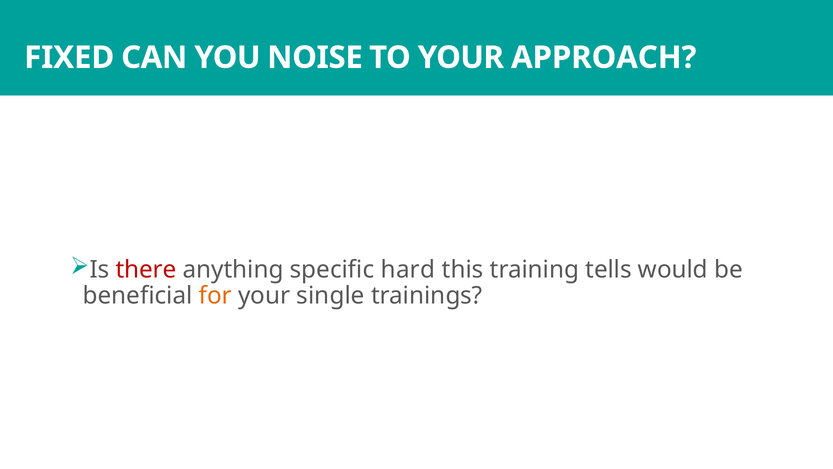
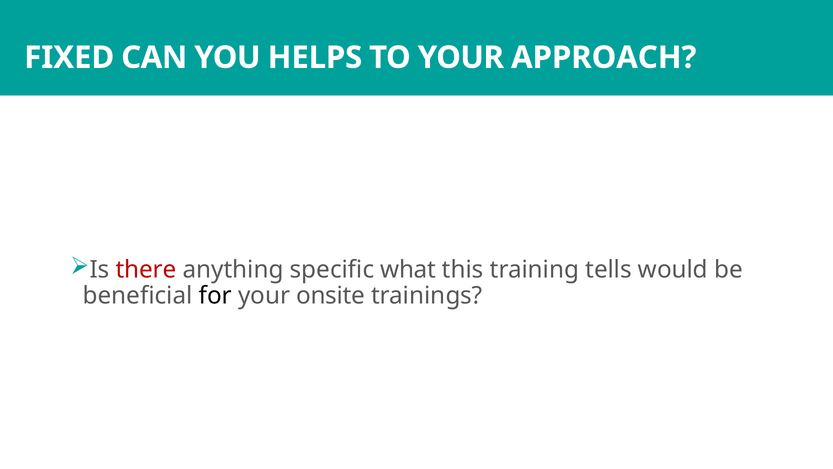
NOISE: NOISE -> HELPS
hard: hard -> what
for colour: orange -> black
single: single -> onsite
